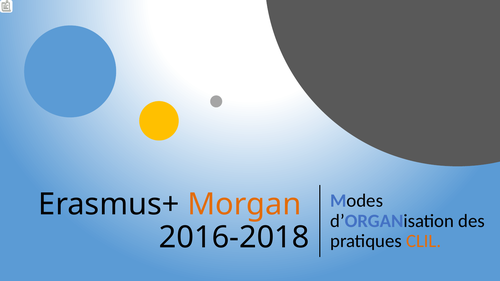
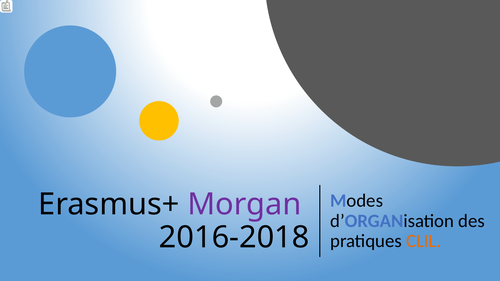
Morgan colour: orange -> purple
